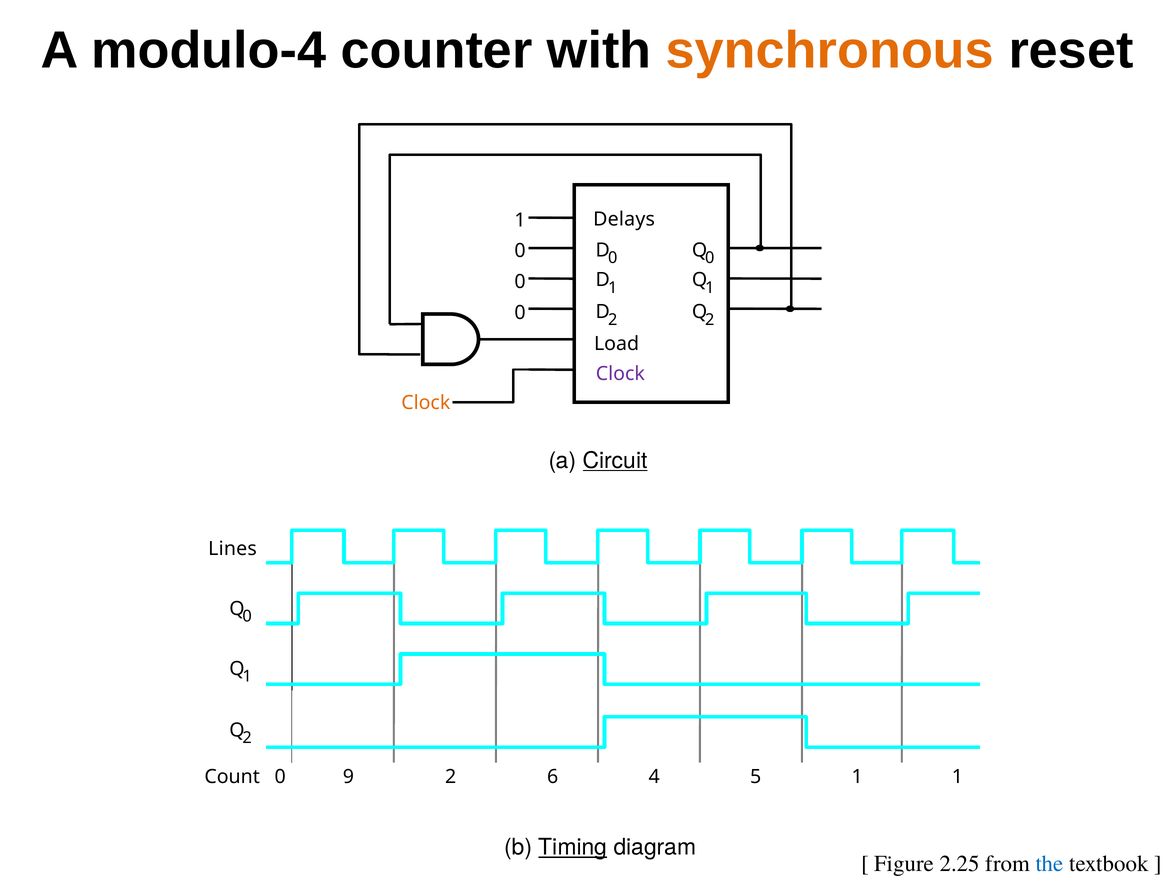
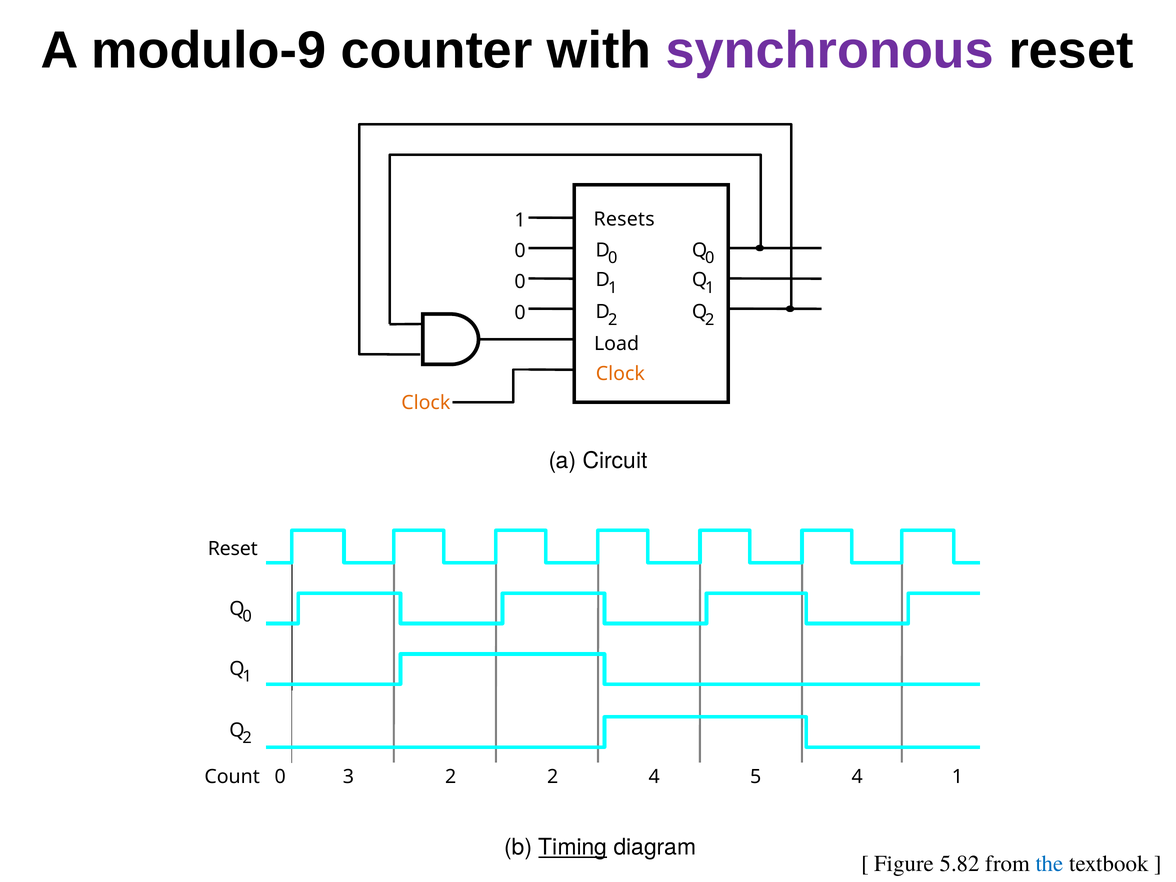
modulo-4: modulo-4 -> modulo-9
synchronous colour: orange -> purple
Delays: Delays -> Resets
Clock at (620, 374) colour: purple -> orange
Circuit underline: present -> none
Lines at (233, 549): Lines -> Reset
9: 9 -> 3
2 6: 6 -> 2
5 1: 1 -> 4
2.25: 2.25 -> 5.82
